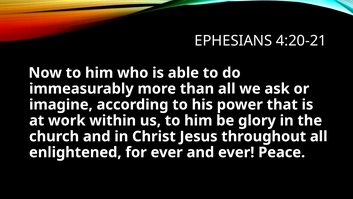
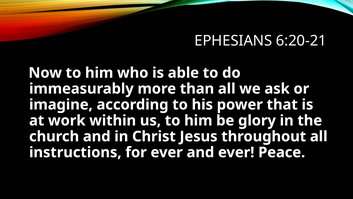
4:20-21: 4:20-21 -> 6:20-21
enlightened: enlightened -> instructions
